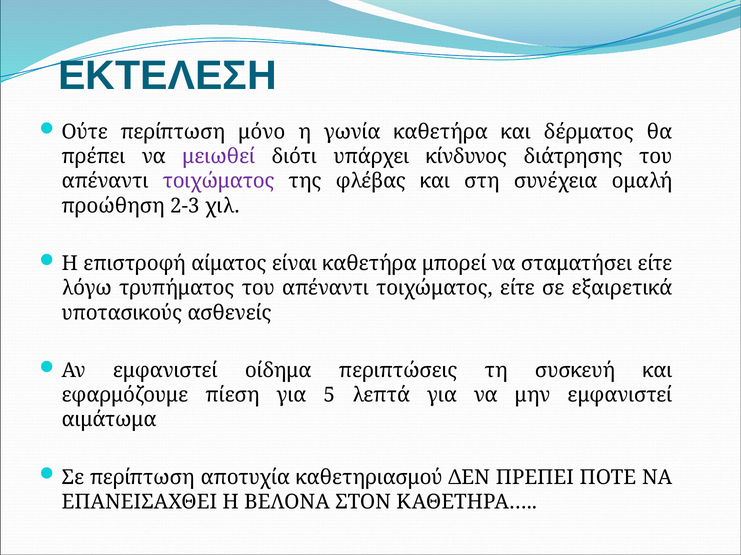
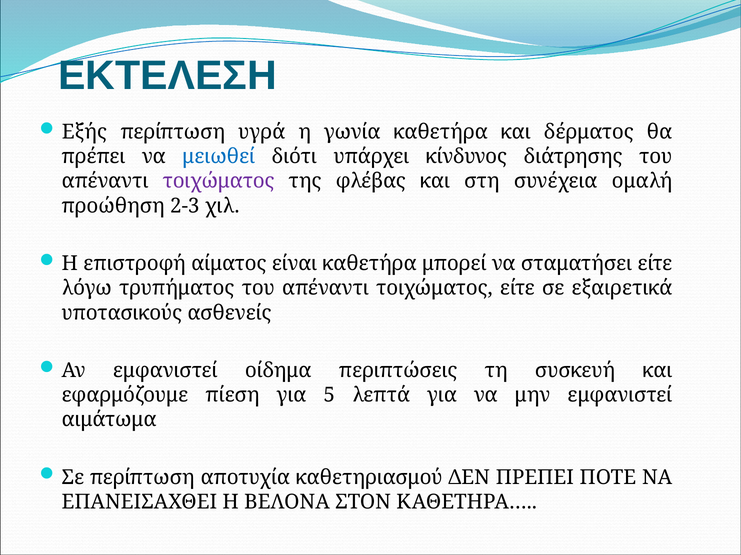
Ούτε: Ούτε -> Εξής
μόνο: μόνο -> υγρά
μειωθεί colour: purple -> blue
